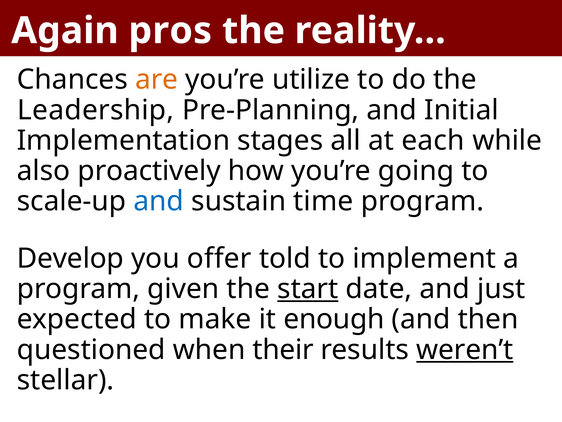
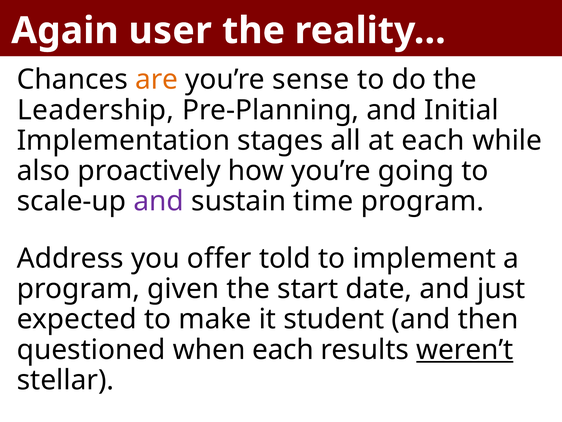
pros: pros -> user
utilize: utilize -> sense
and at (159, 201) colour: blue -> purple
Develop: Develop -> Address
start underline: present -> none
enough: enough -> student
when their: their -> each
